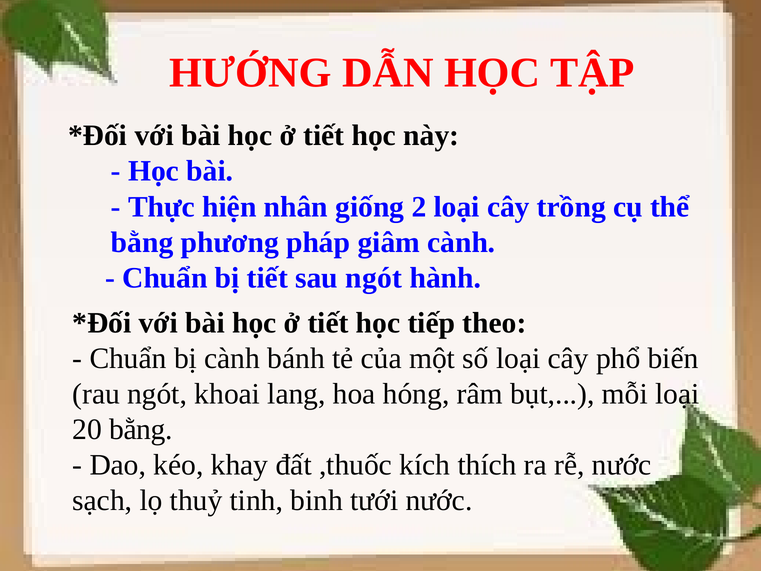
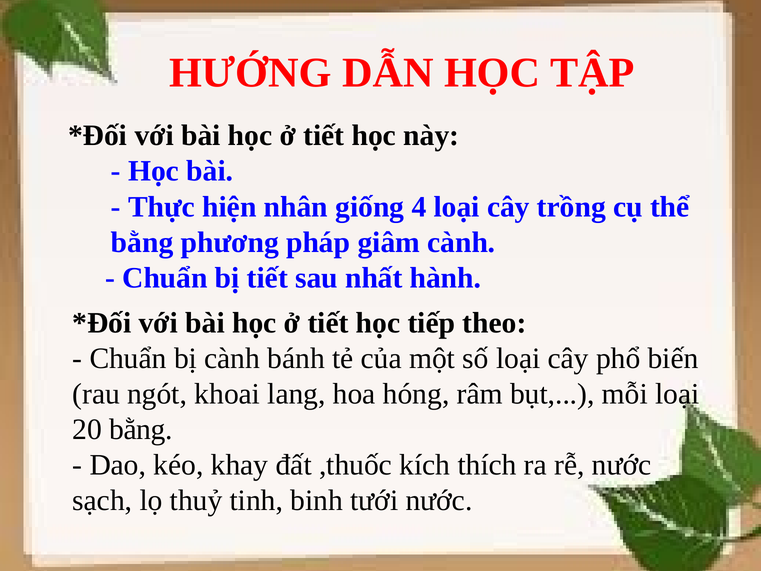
2: 2 -> 4
sau ngót: ngót -> nhất
